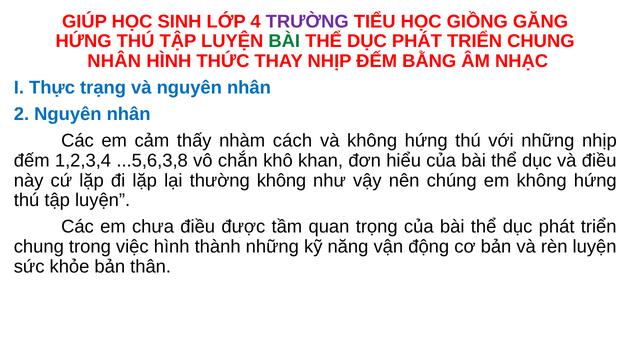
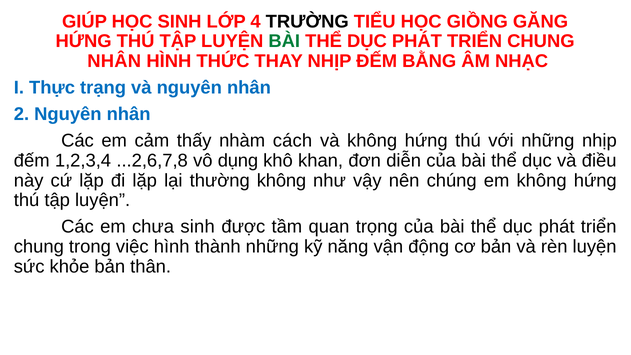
TRƯỜNG colour: purple -> black
...5,6,3,8: ...5,6,3,8 -> ...2,6,7,8
chắn: chắn -> dụng
hiểu: hiểu -> diễn
chưa điều: điều -> sinh
